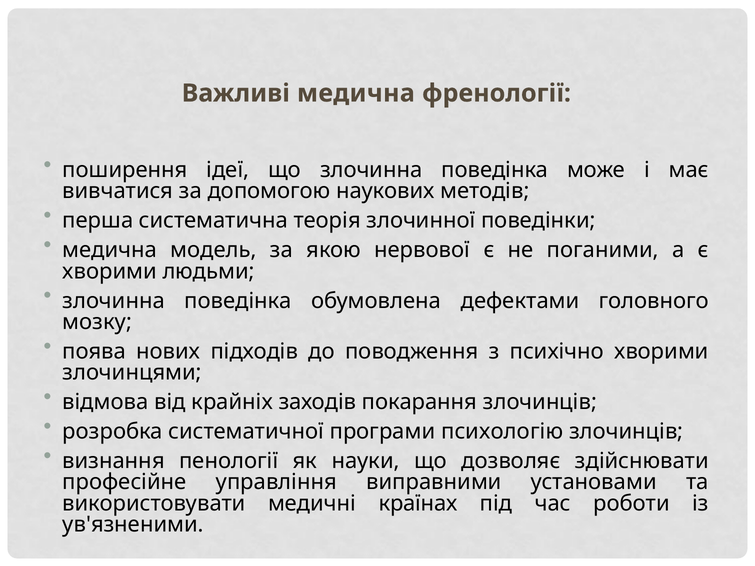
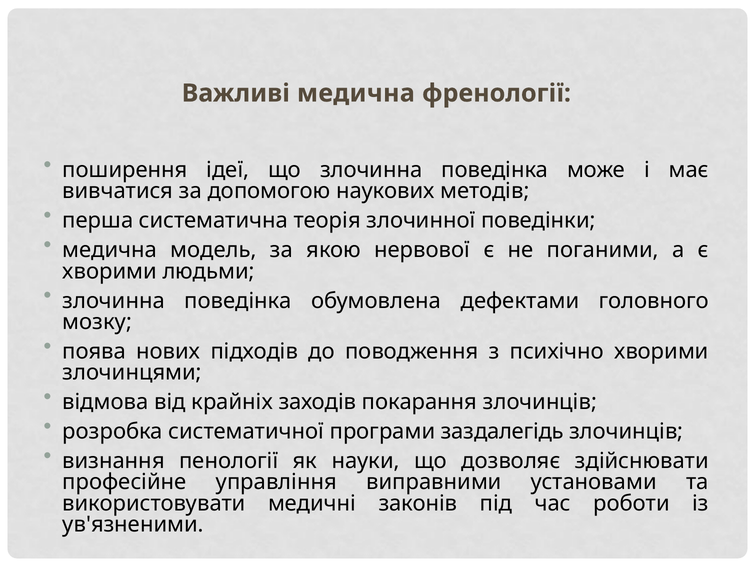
психологію: психологію -> заздалегідь
країнах: країнах -> законів
